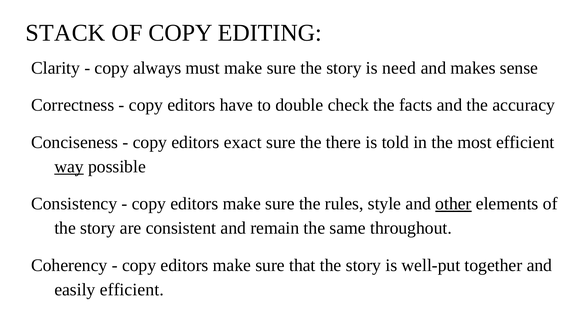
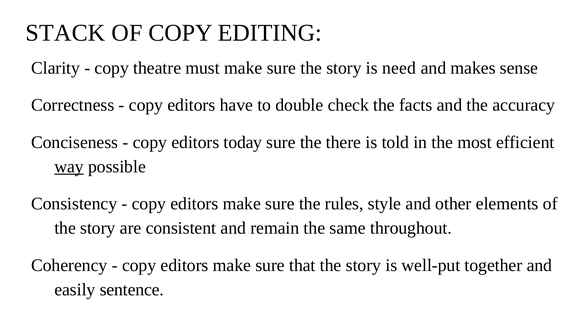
always: always -> theatre
exact: exact -> today
other underline: present -> none
easily efficient: efficient -> sentence
